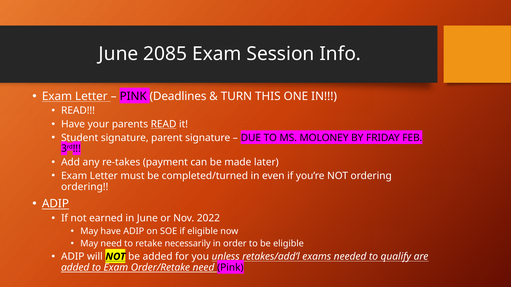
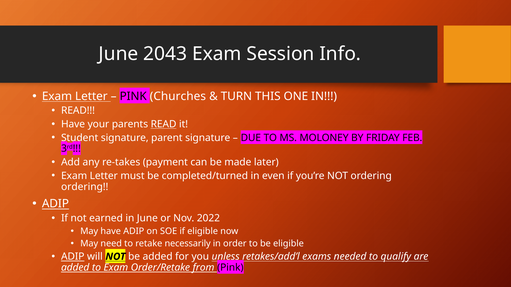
2085: 2085 -> 2043
Deadlines: Deadlines -> Churches
ADIP at (73, 257) underline: none -> present
Order/Retake need: need -> from
